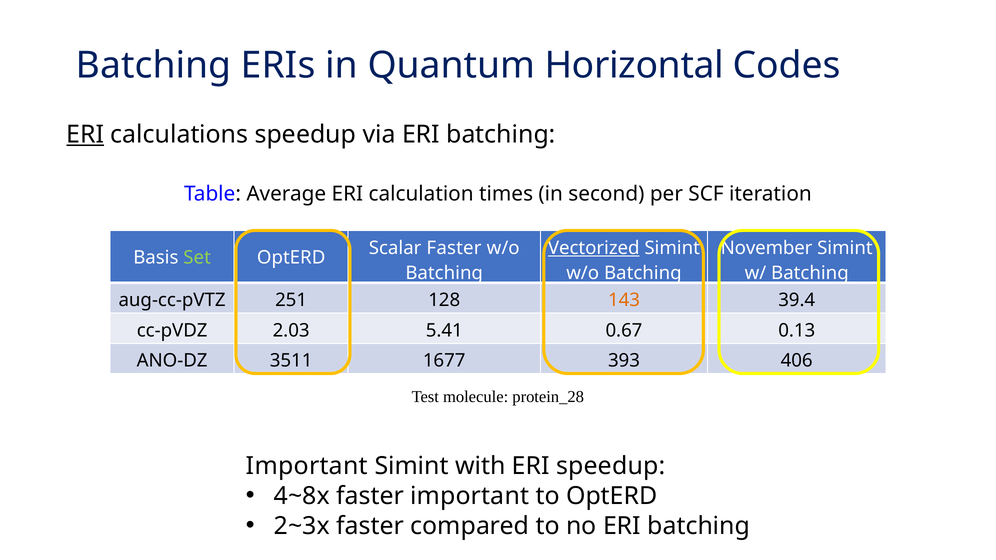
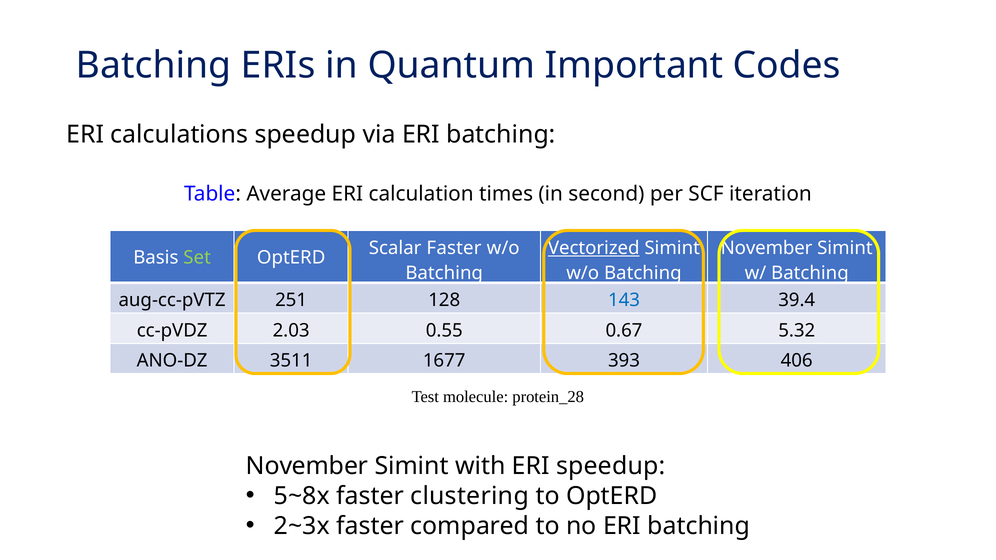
Horizontal: Horizontal -> Important
ERI at (85, 135) underline: present -> none
143 colour: orange -> blue
5.41: 5.41 -> 0.55
0.13: 0.13 -> 5.32
Important at (307, 466): Important -> November
4~8x: 4~8x -> 5~8x
faster important: important -> clustering
